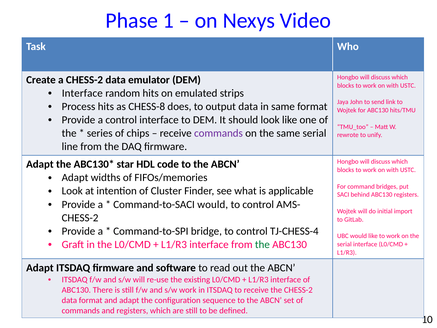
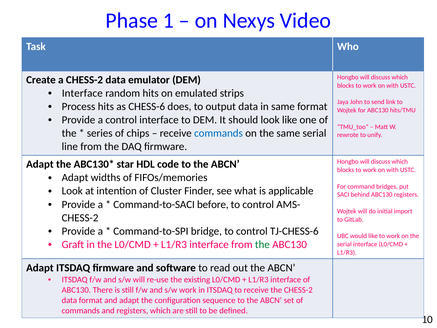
CHESS-8: CHESS-8 -> CHESS-6
commands at (218, 133) colour: purple -> blue
Command-to-SACI would: would -> before
TJ-CHESS-4: TJ-CHESS-4 -> TJ-CHESS-6
